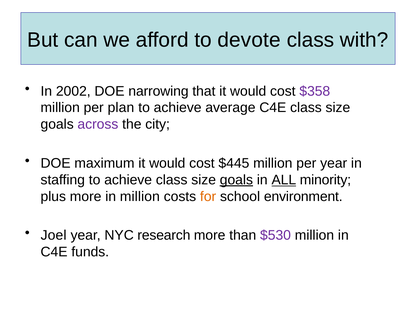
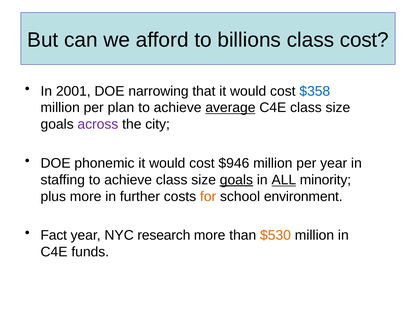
devote: devote -> billions
class with: with -> cost
2002: 2002 -> 2001
$358 colour: purple -> blue
average underline: none -> present
maximum: maximum -> phonemic
$445: $445 -> $946
in million: million -> further
Joel: Joel -> Fact
$530 colour: purple -> orange
